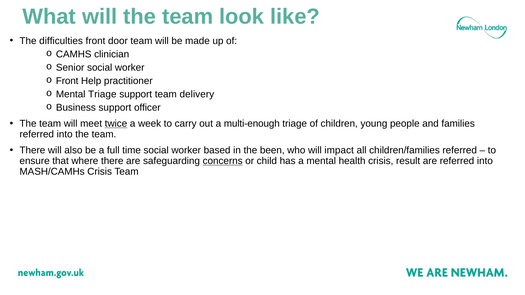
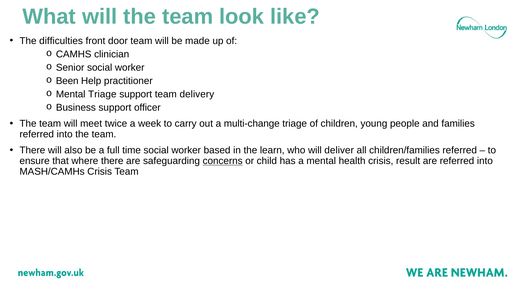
Front at (67, 81): Front -> Been
twice underline: present -> none
multi-enough: multi-enough -> multi-change
been: been -> learn
impact: impact -> deliver
